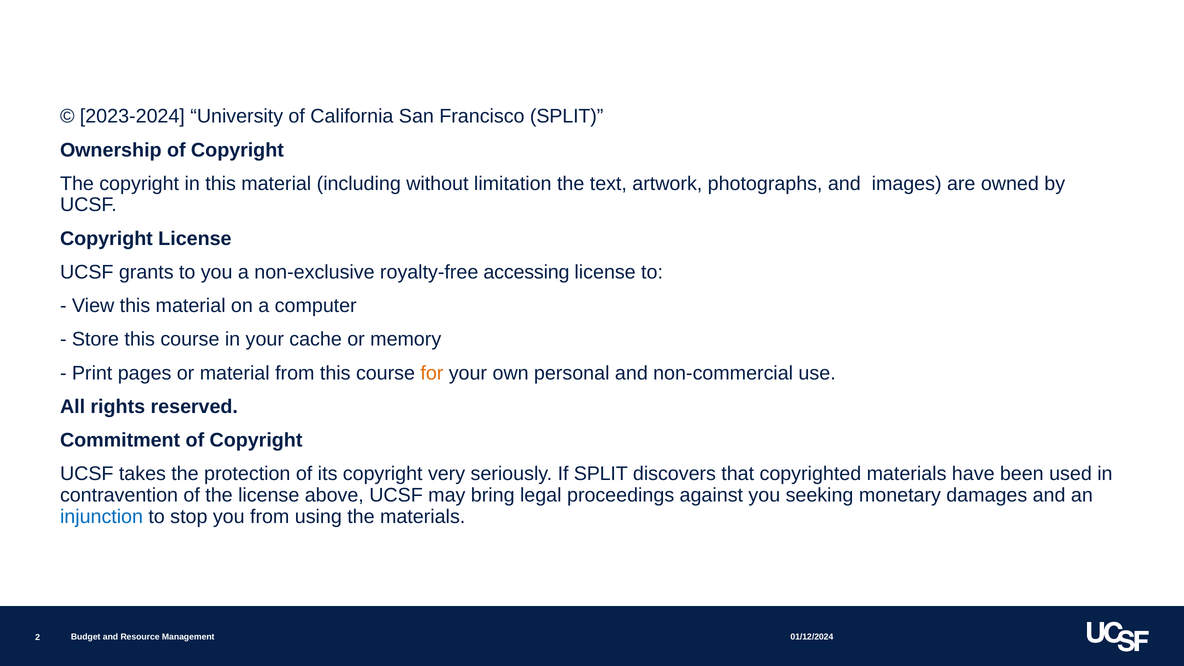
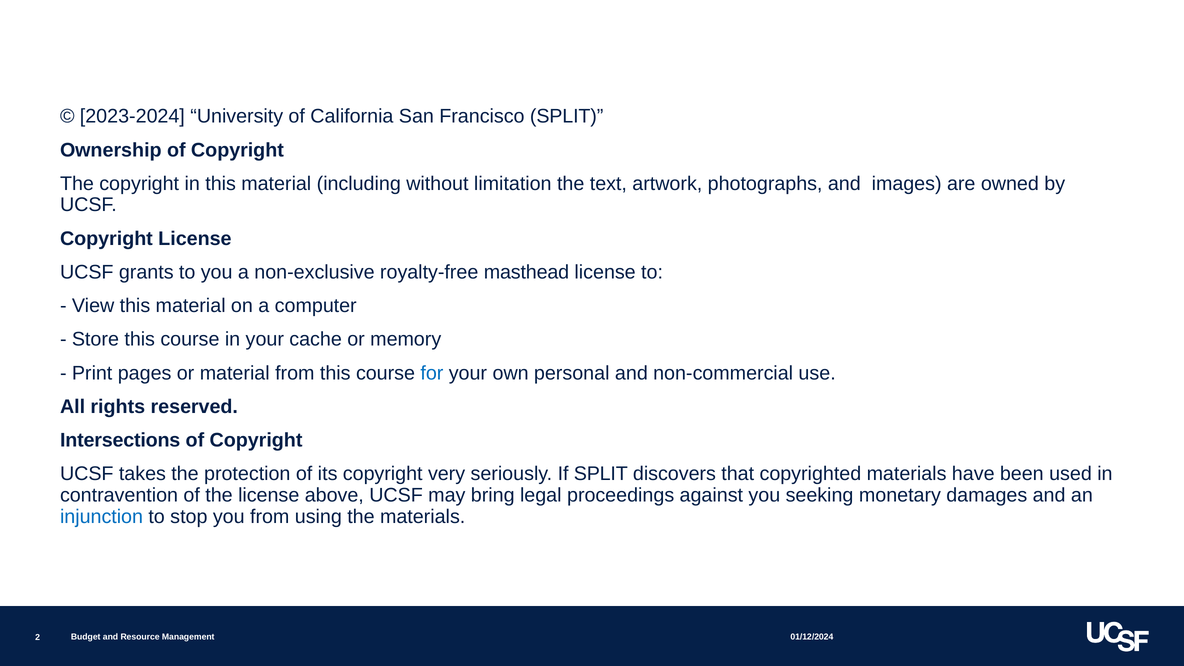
accessing: accessing -> masthead
for colour: orange -> blue
Commitment: Commitment -> Intersections
